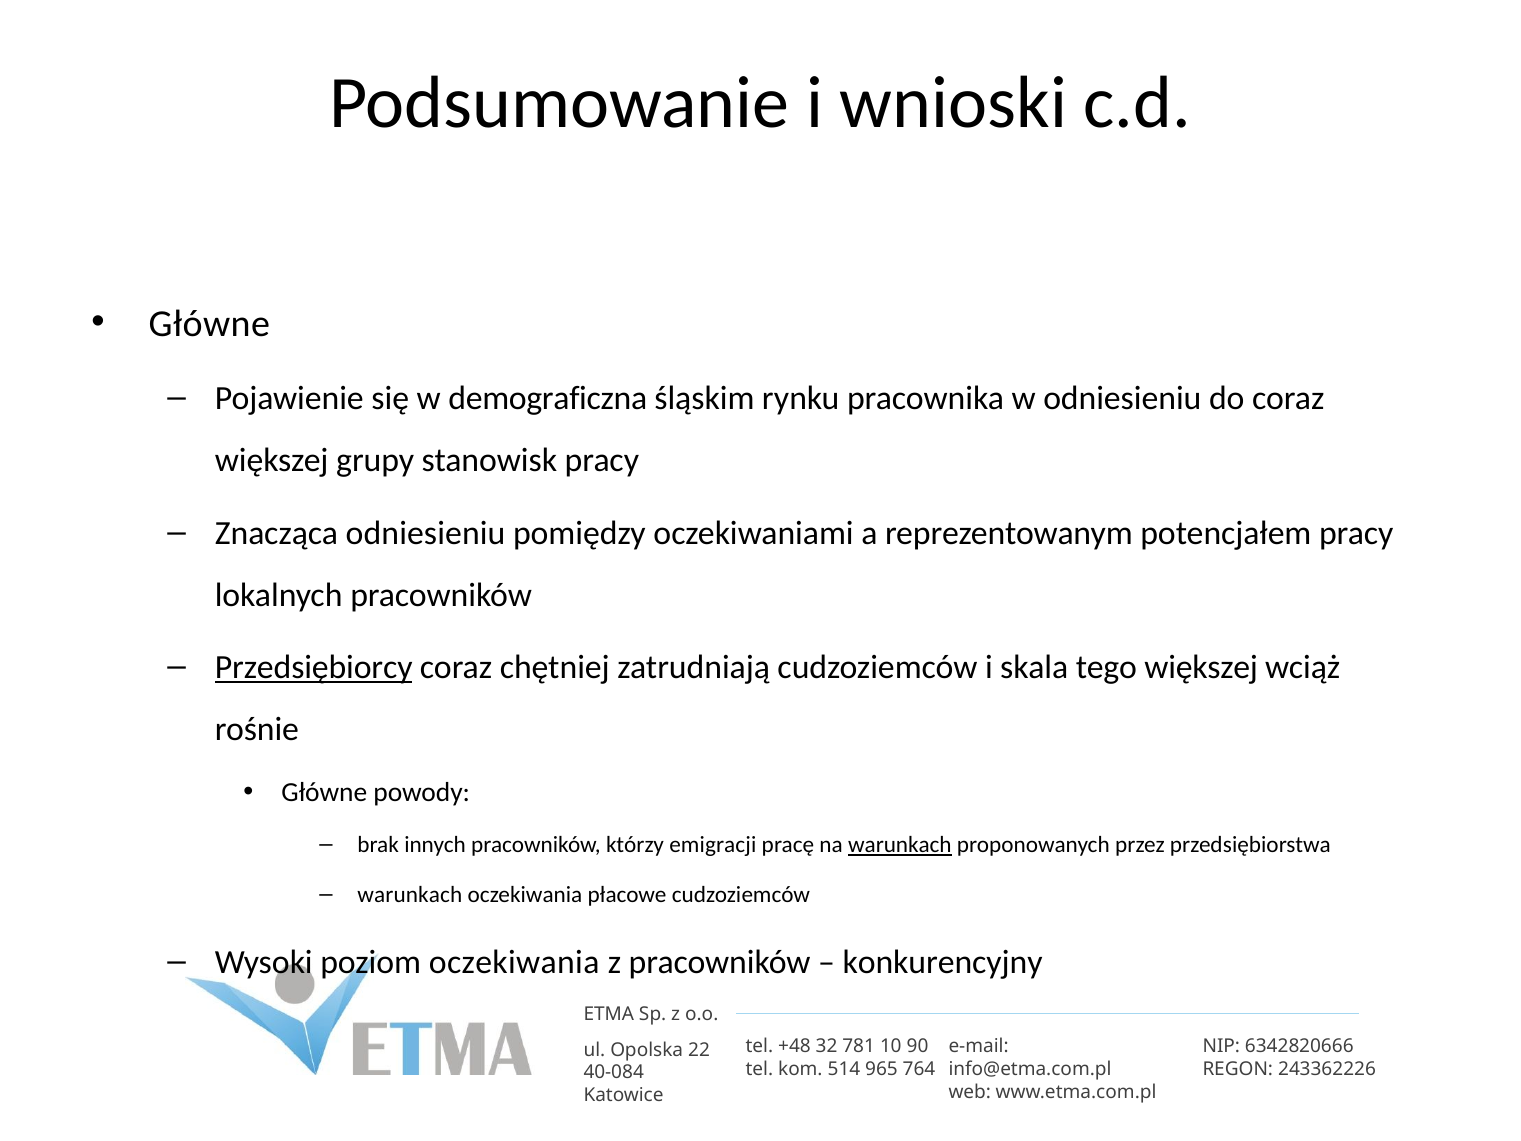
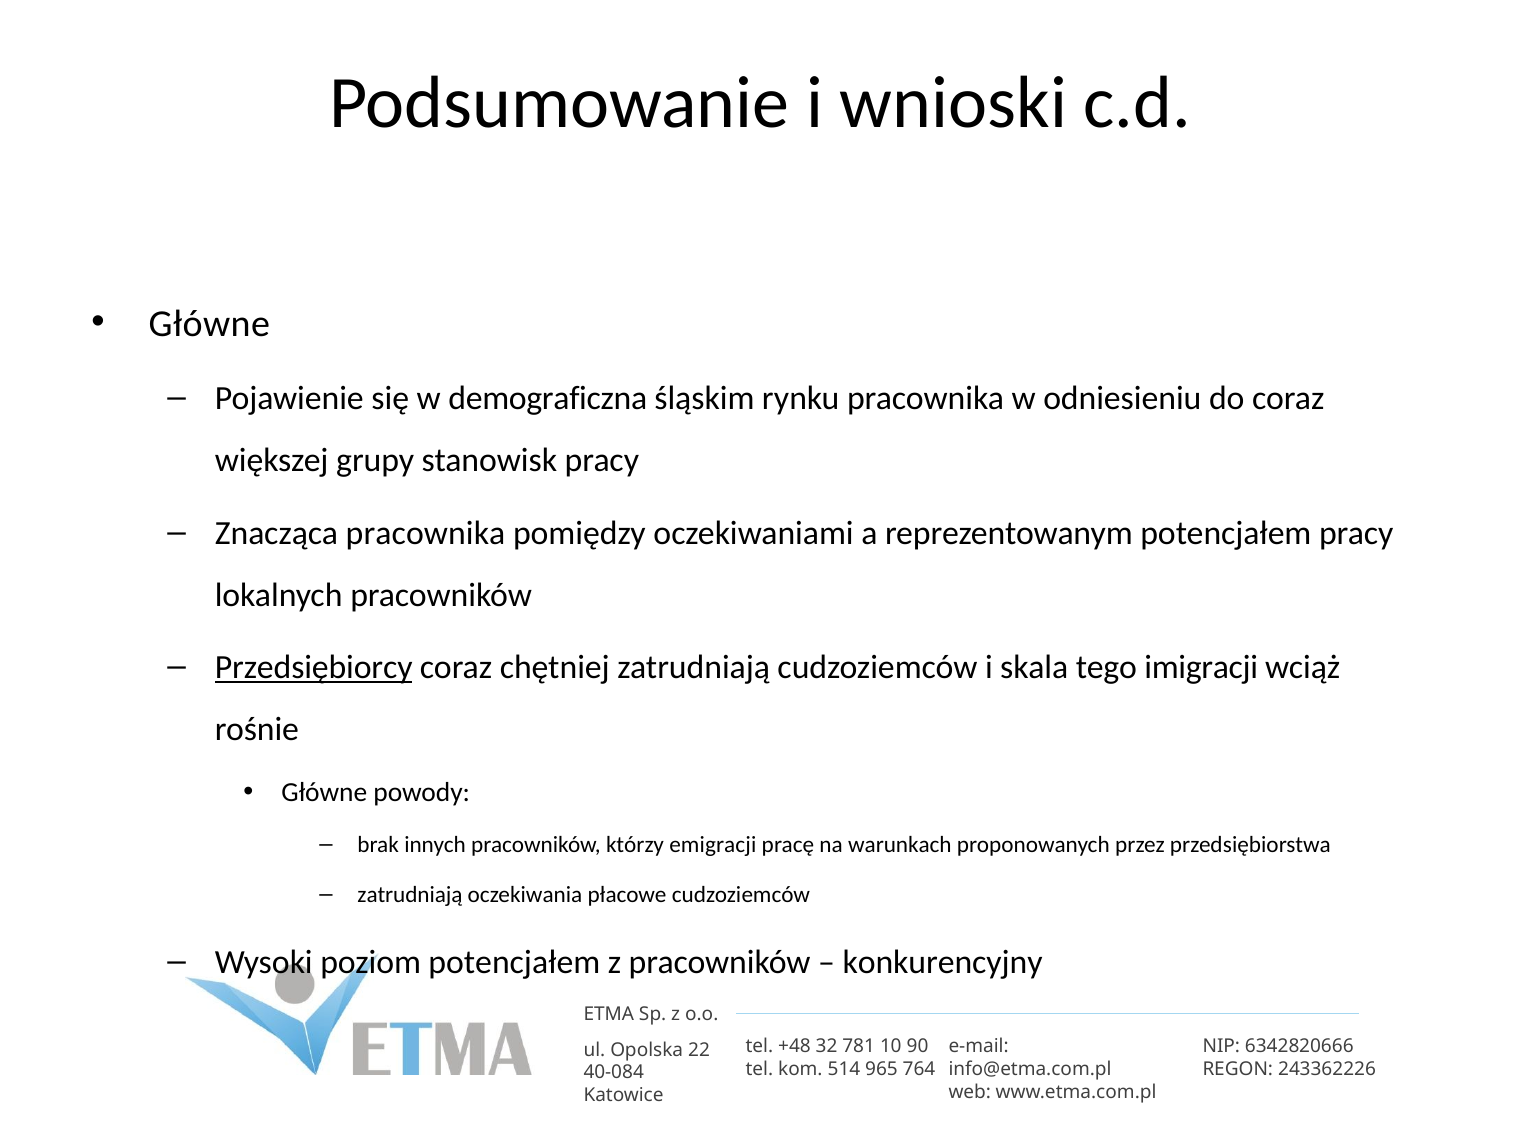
Znacząca odniesieniu: odniesieniu -> pracownika
tego większej: większej -> imigracji
warunkach at (900, 845) underline: present -> none
warunkach at (410, 895): warunkach -> zatrudniają
poziom oczekiwania: oczekiwania -> potencjałem
